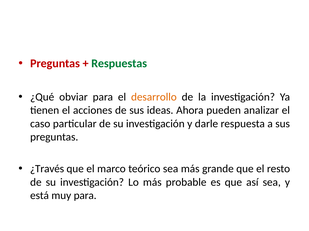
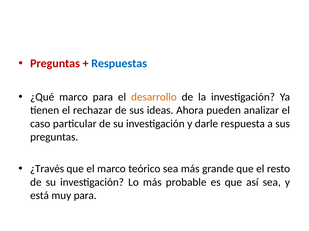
Respuestas colour: green -> blue
¿Qué obviar: obviar -> marco
acciones: acciones -> rechazar
